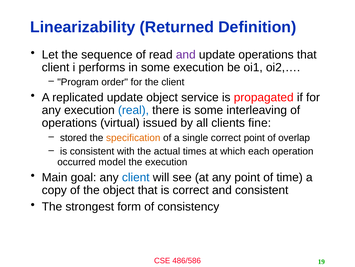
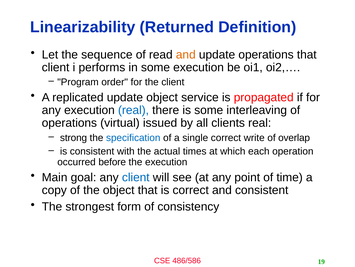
and at (186, 54) colour: purple -> orange
clients fine: fine -> real
stored: stored -> strong
specification colour: orange -> blue
correct point: point -> write
model: model -> before
